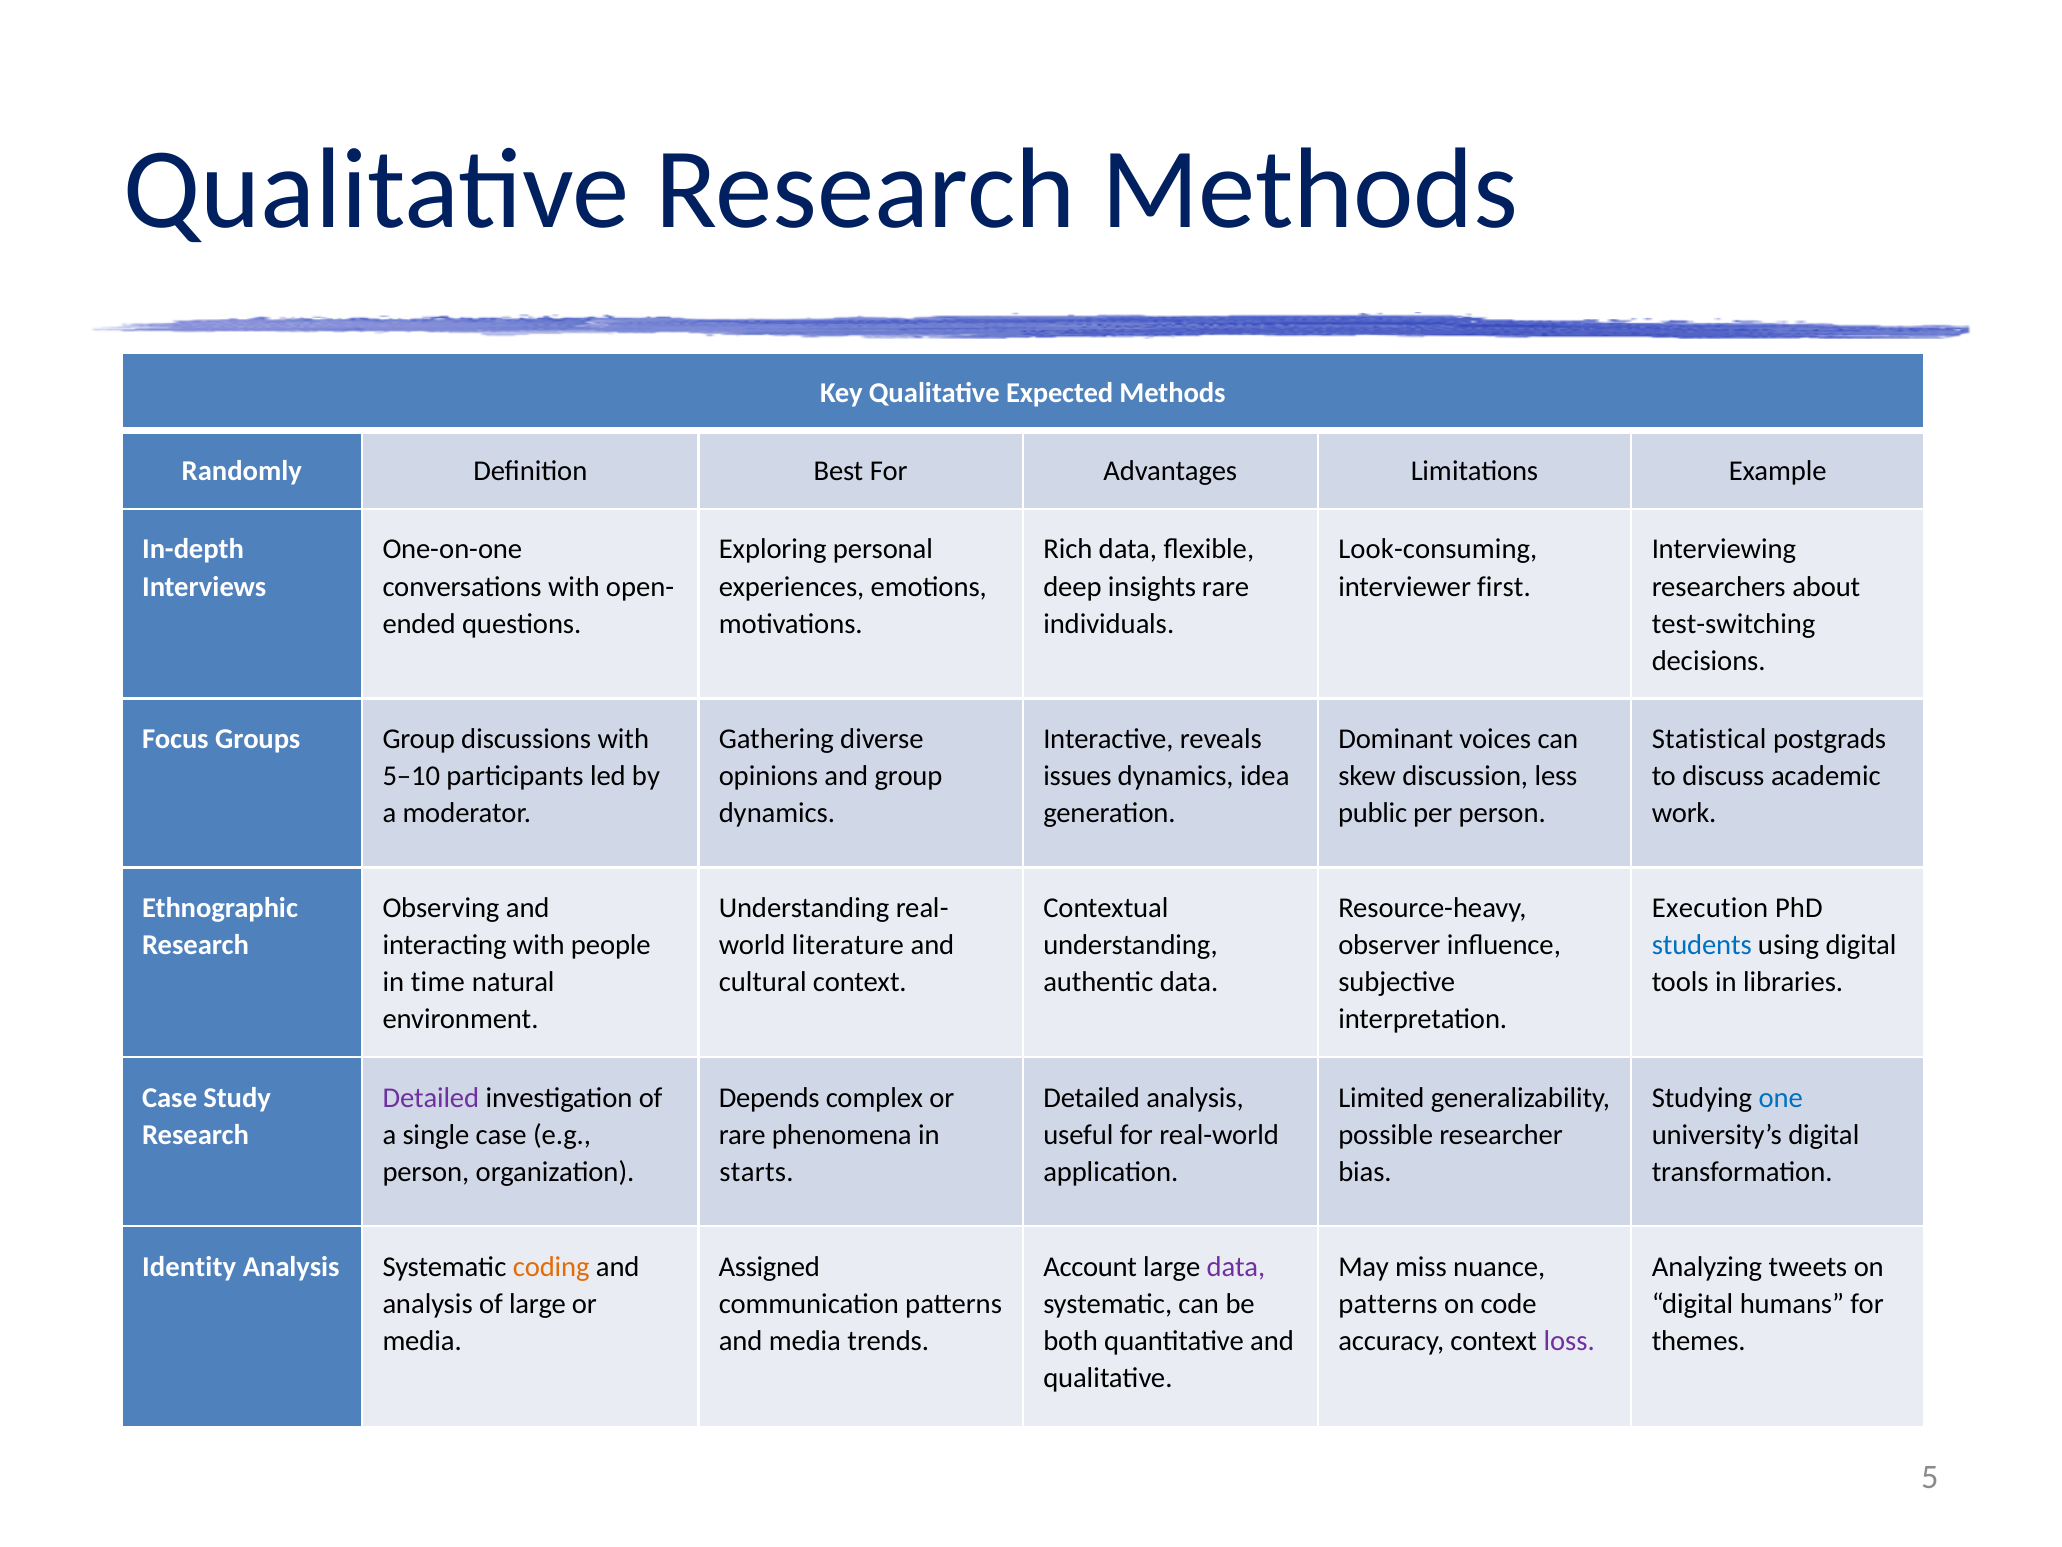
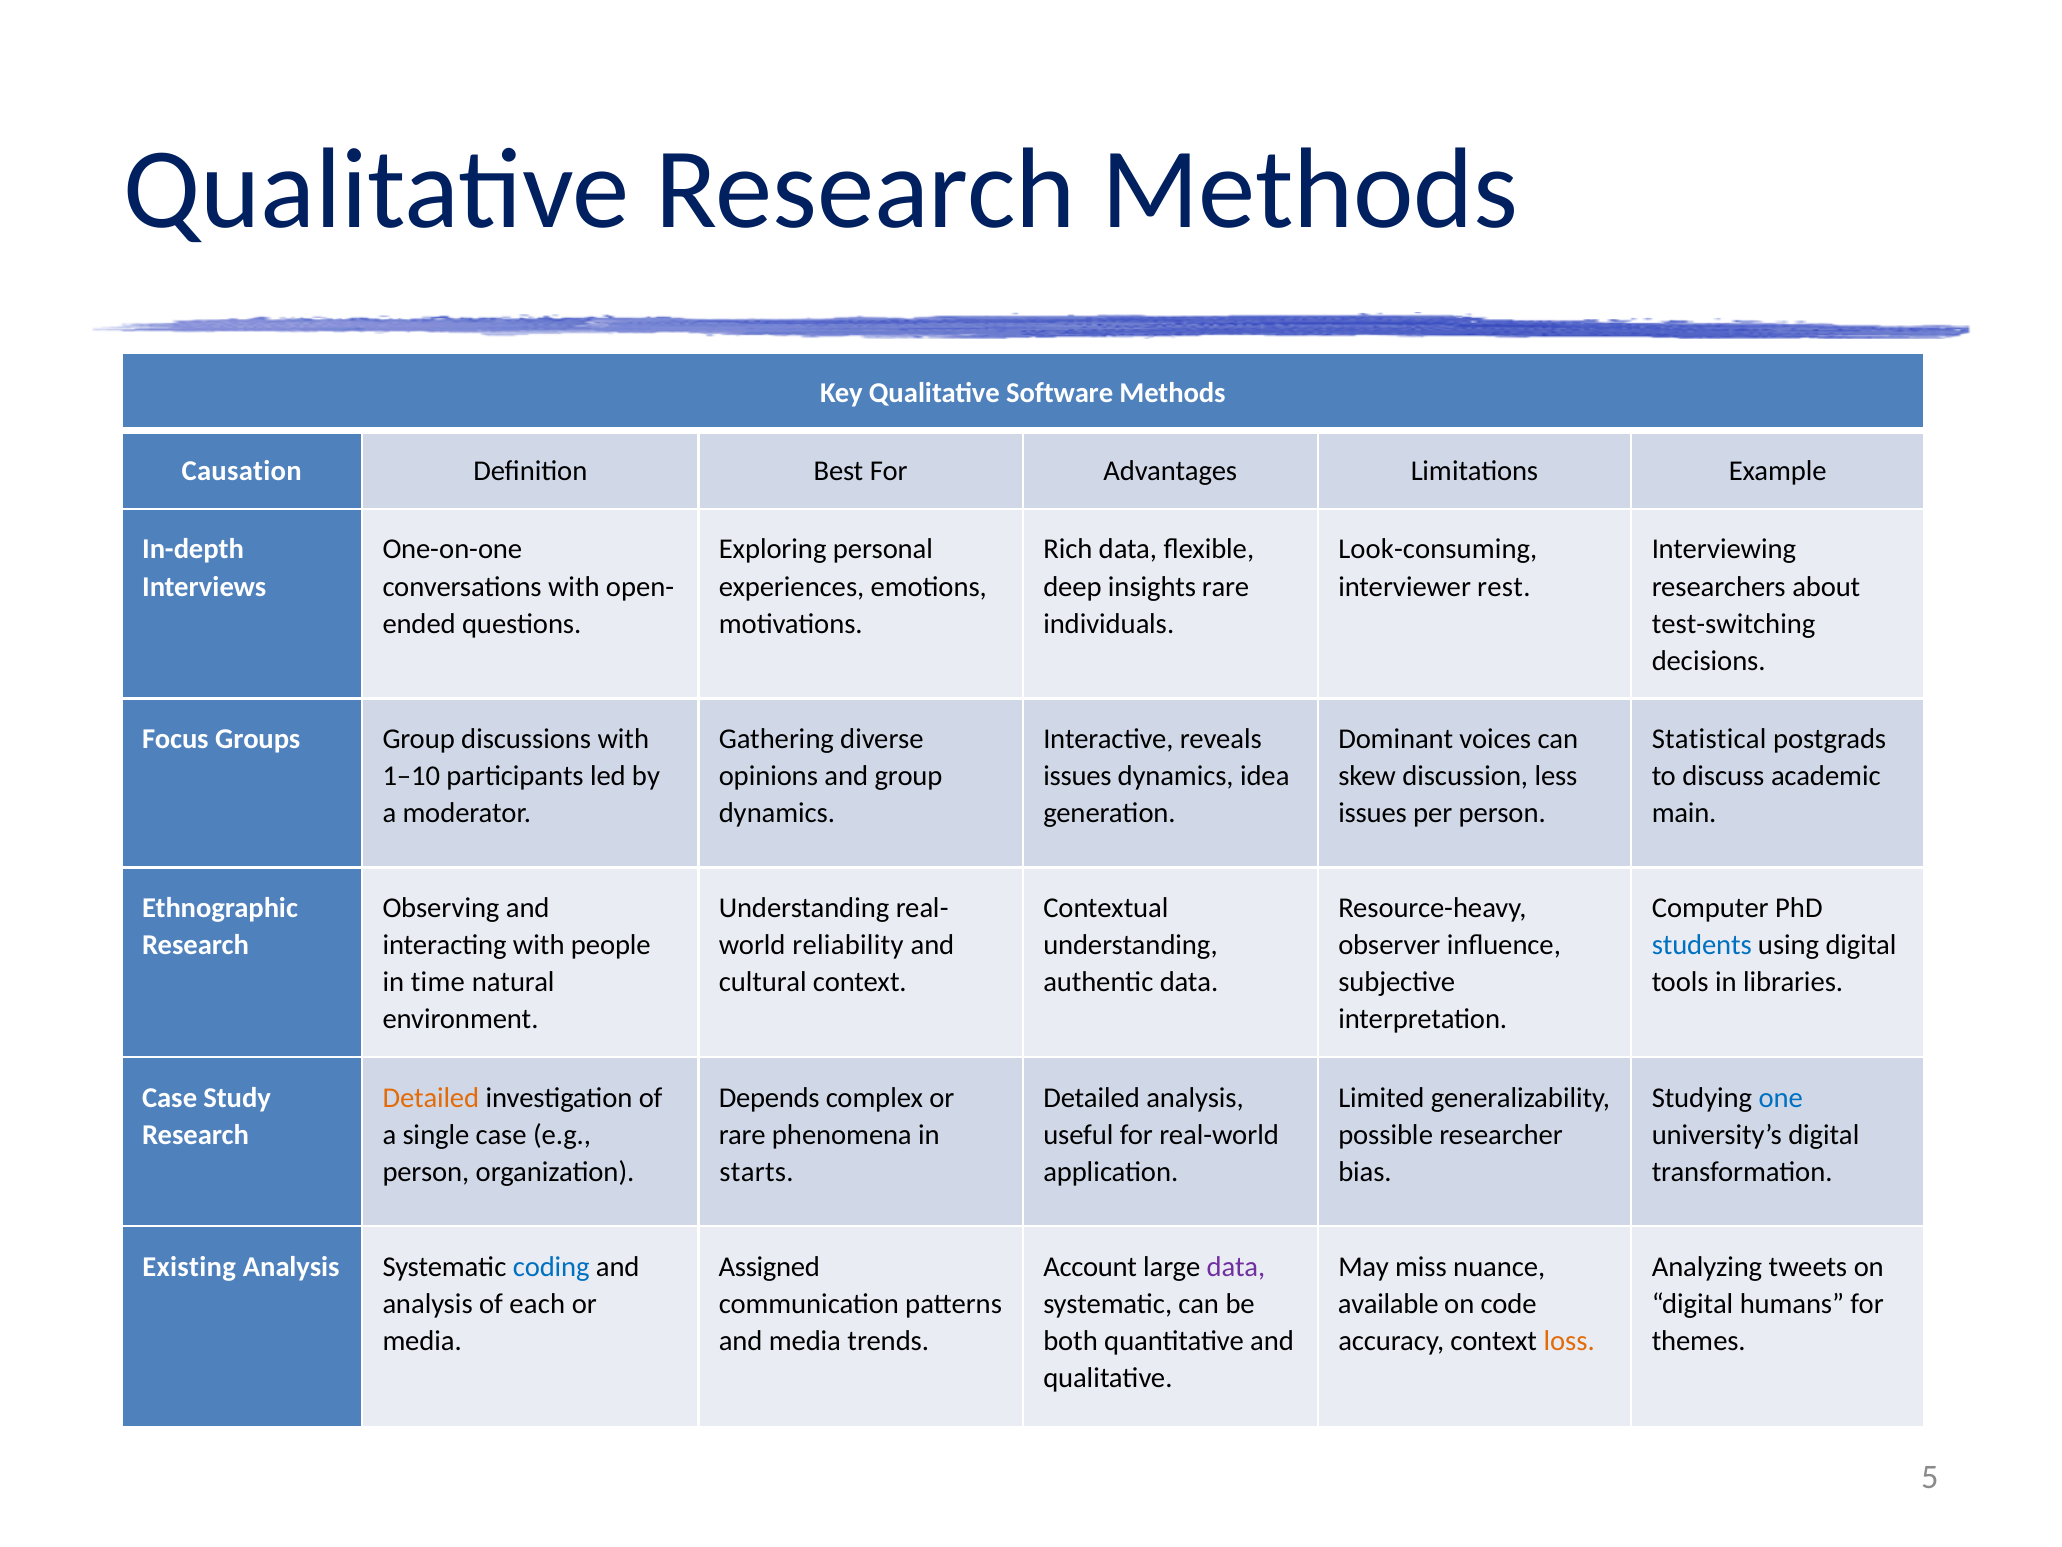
Expected: Expected -> Software
Randomly: Randomly -> Causation
first: first -> rest
5–10: 5–10 -> 1–10
public at (1373, 813): public -> issues
work: work -> main
Execution: Execution -> Computer
literature: literature -> reliability
Detailed at (431, 1097) colour: purple -> orange
Identity: Identity -> Existing
coding colour: orange -> blue
of large: large -> each
patterns at (1388, 1303): patterns -> available
loss colour: purple -> orange
